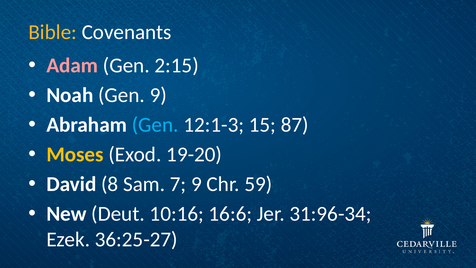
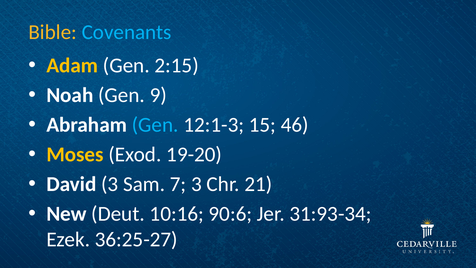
Covenants colour: white -> light blue
Adam colour: pink -> yellow
87: 87 -> 46
David 8: 8 -> 3
7 9: 9 -> 3
59: 59 -> 21
16:6: 16:6 -> 90:6
31:96-34: 31:96-34 -> 31:93-34
